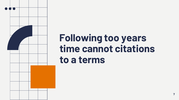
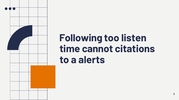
years: years -> listen
terms: terms -> alerts
